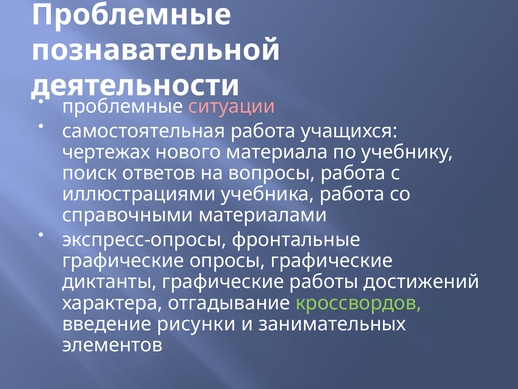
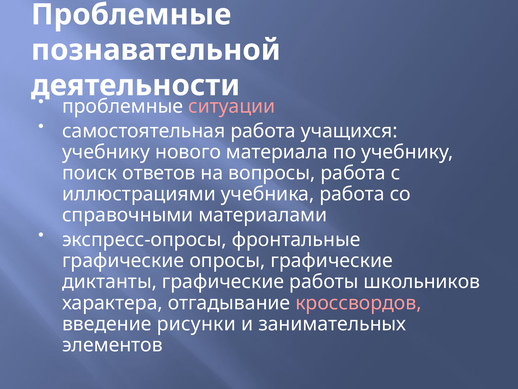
чертежах at (106, 152): чертежах -> учебнику
достижений: достижений -> школьников
кроссвордов colour: light green -> pink
